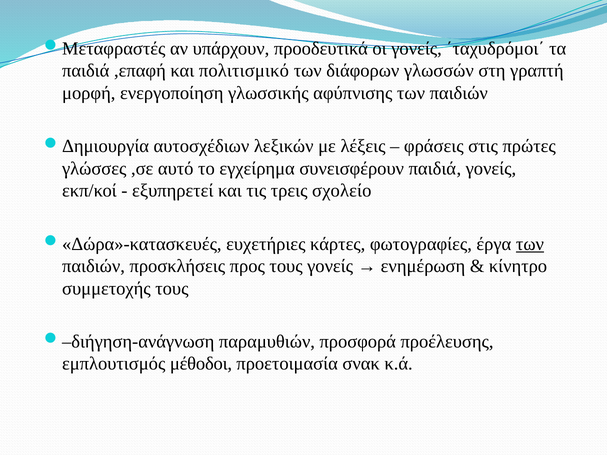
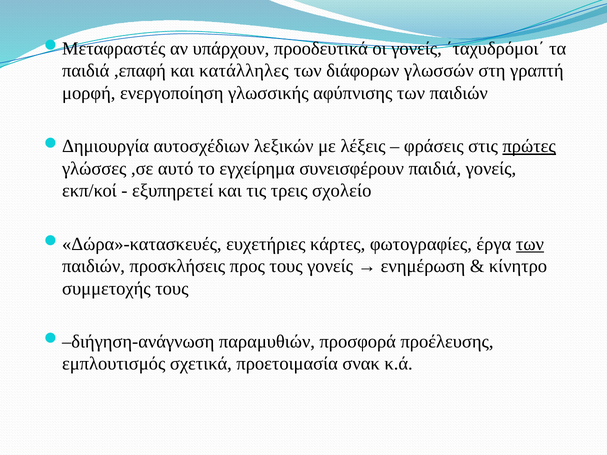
πολιτισμικό: πολιτισμικό -> κατάλληλες
πρώτες underline: none -> present
μέθοδοι: μέθοδοι -> σχετικά
